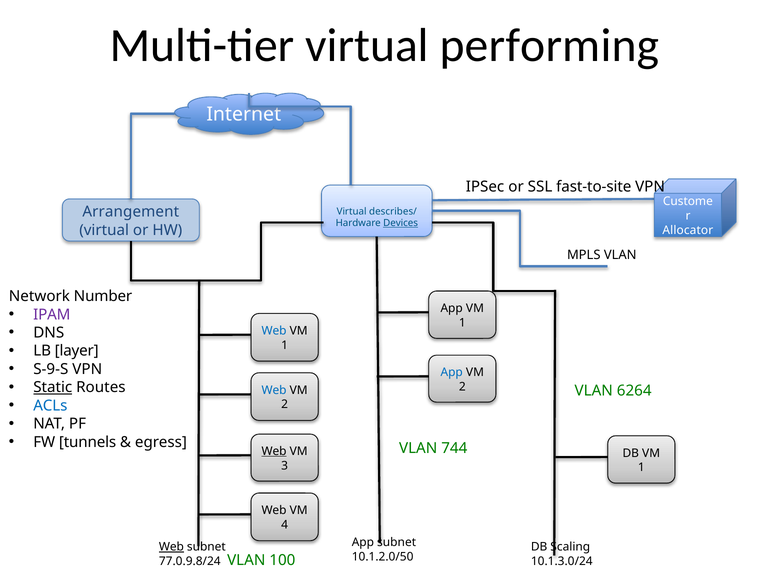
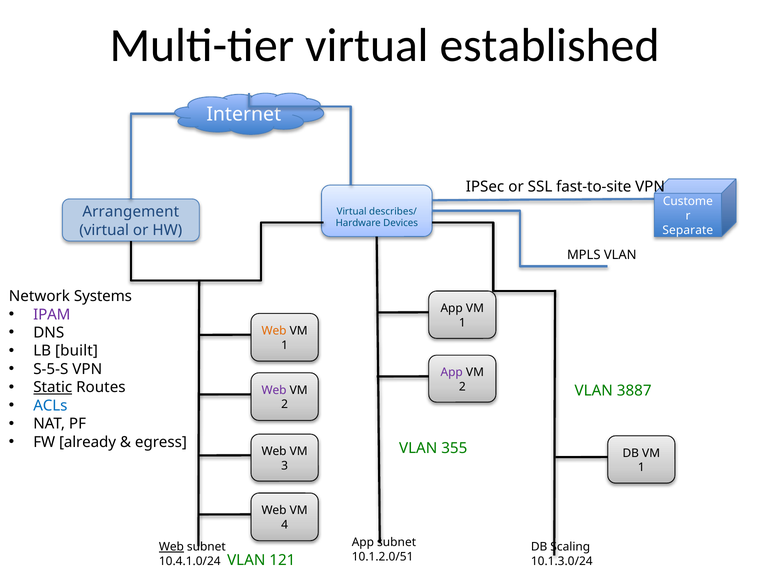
performing: performing -> established
Devices underline: present -> none
Allocator: Allocator -> Separate
Number: Number -> Systems
Web at (274, 331) colour: blue -> orange
layer: layer -> built
S-9-S: S-9-S -> S-5-S
App at (452, 372) colour: blue -> purple
6264: 6264 -> 3887
Web at (274, 390) colour: blue -> purple
tunnels: tunnels -> already
744: 744 -> 355
Web at (274, 451) underline: present -> none
10.1.2.0/50: 10.1.2.0/50 -> 10.1.2.0/51
77.0.9.8/24: 77.0.9.8/24 -> 10.4.1.0/24
100: 100 -> 121
